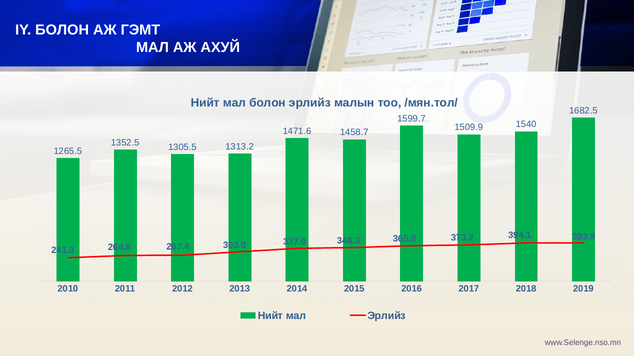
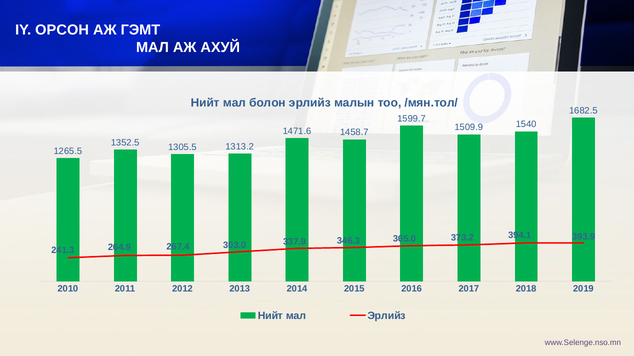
IY БОЛОН: БОЛОН -> ОРСОН
